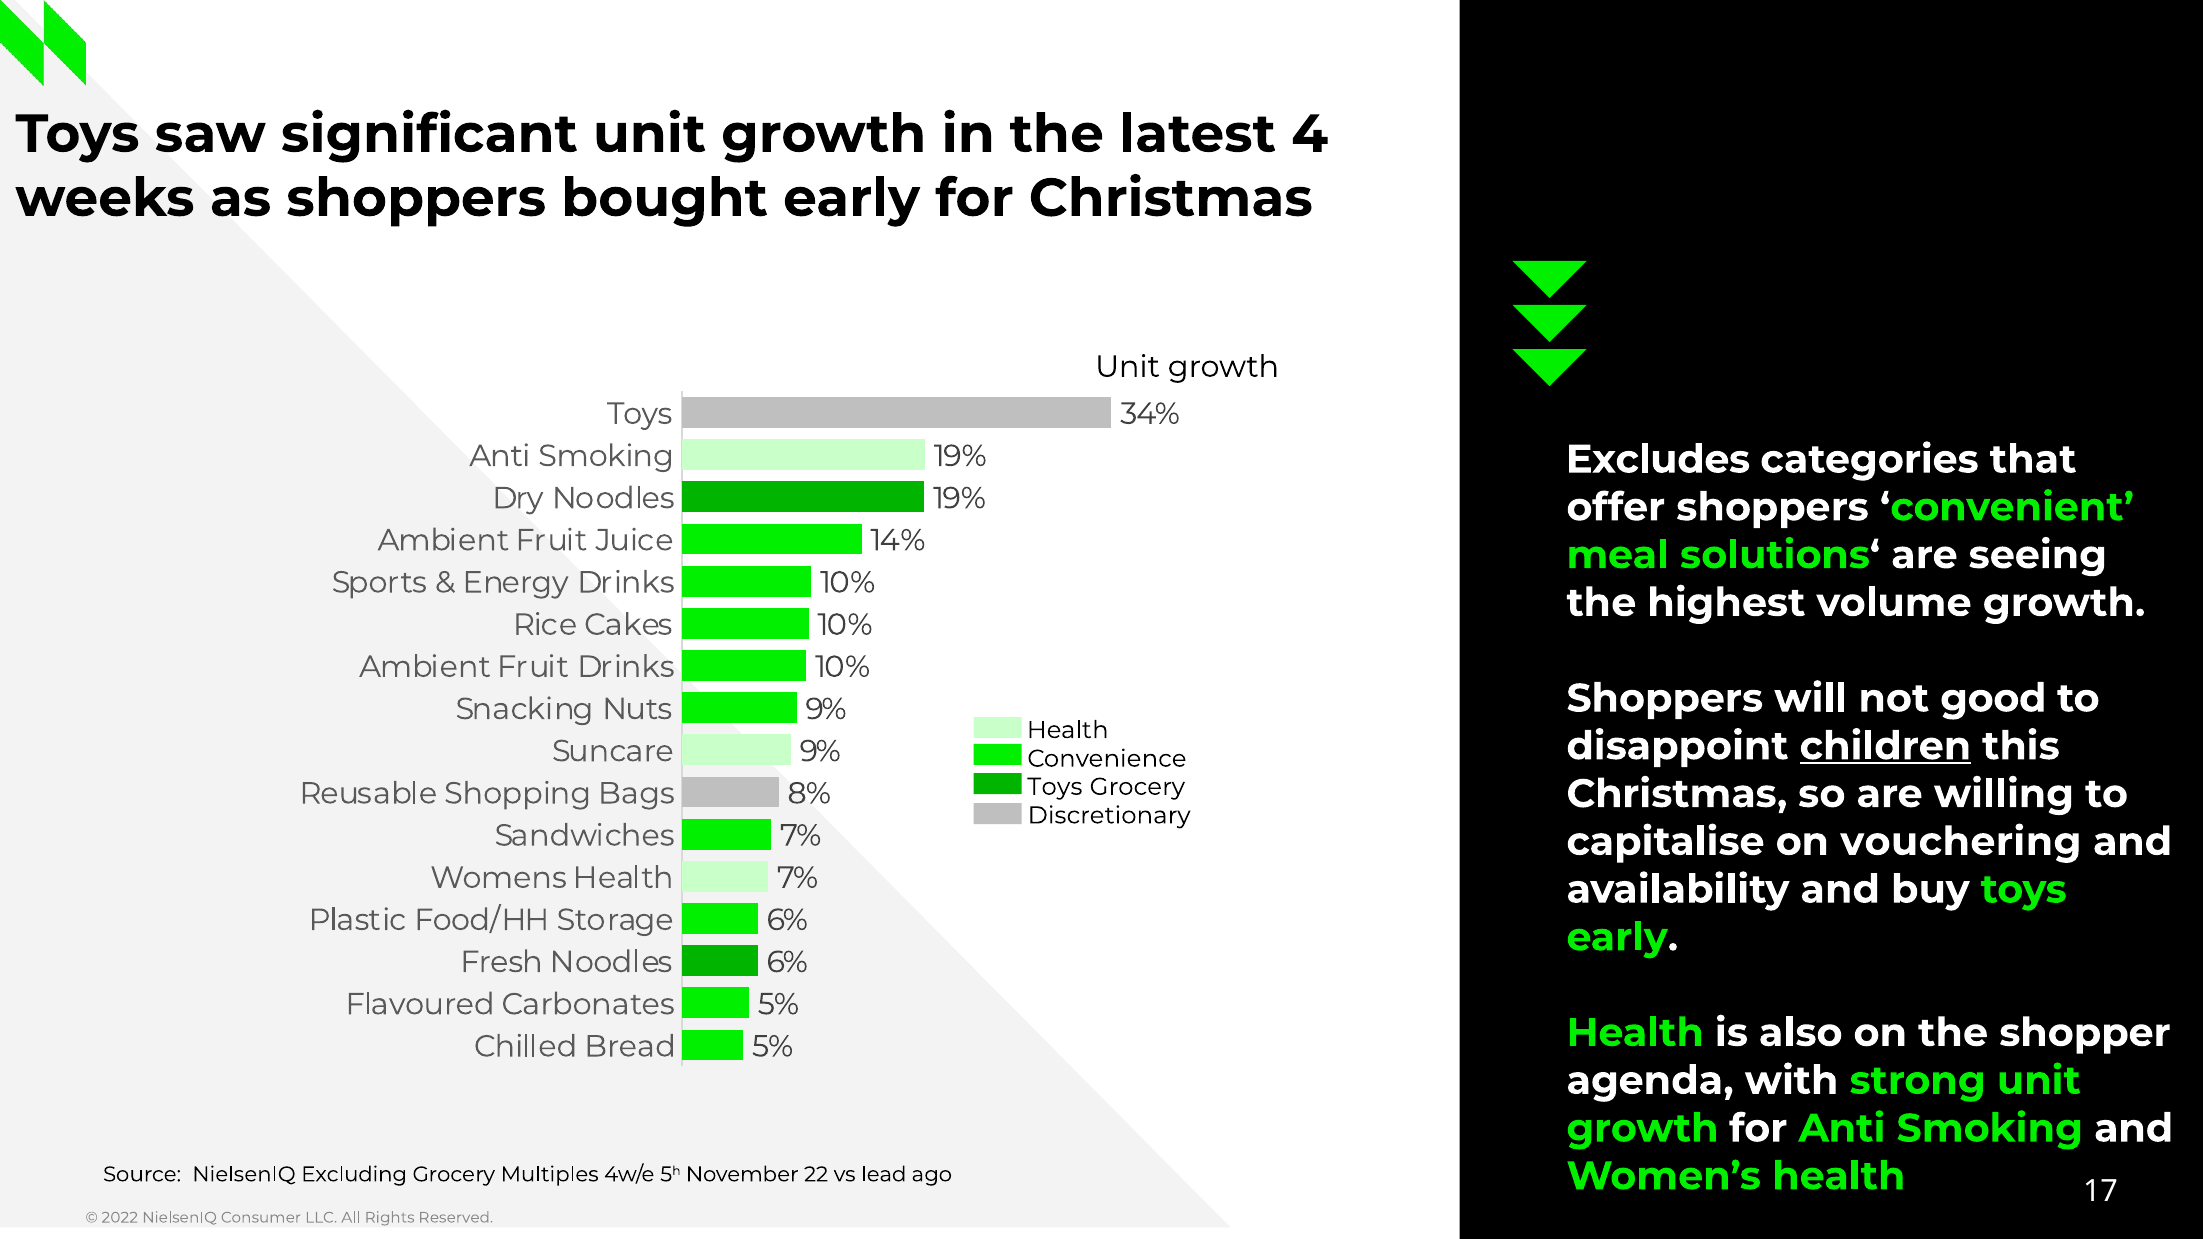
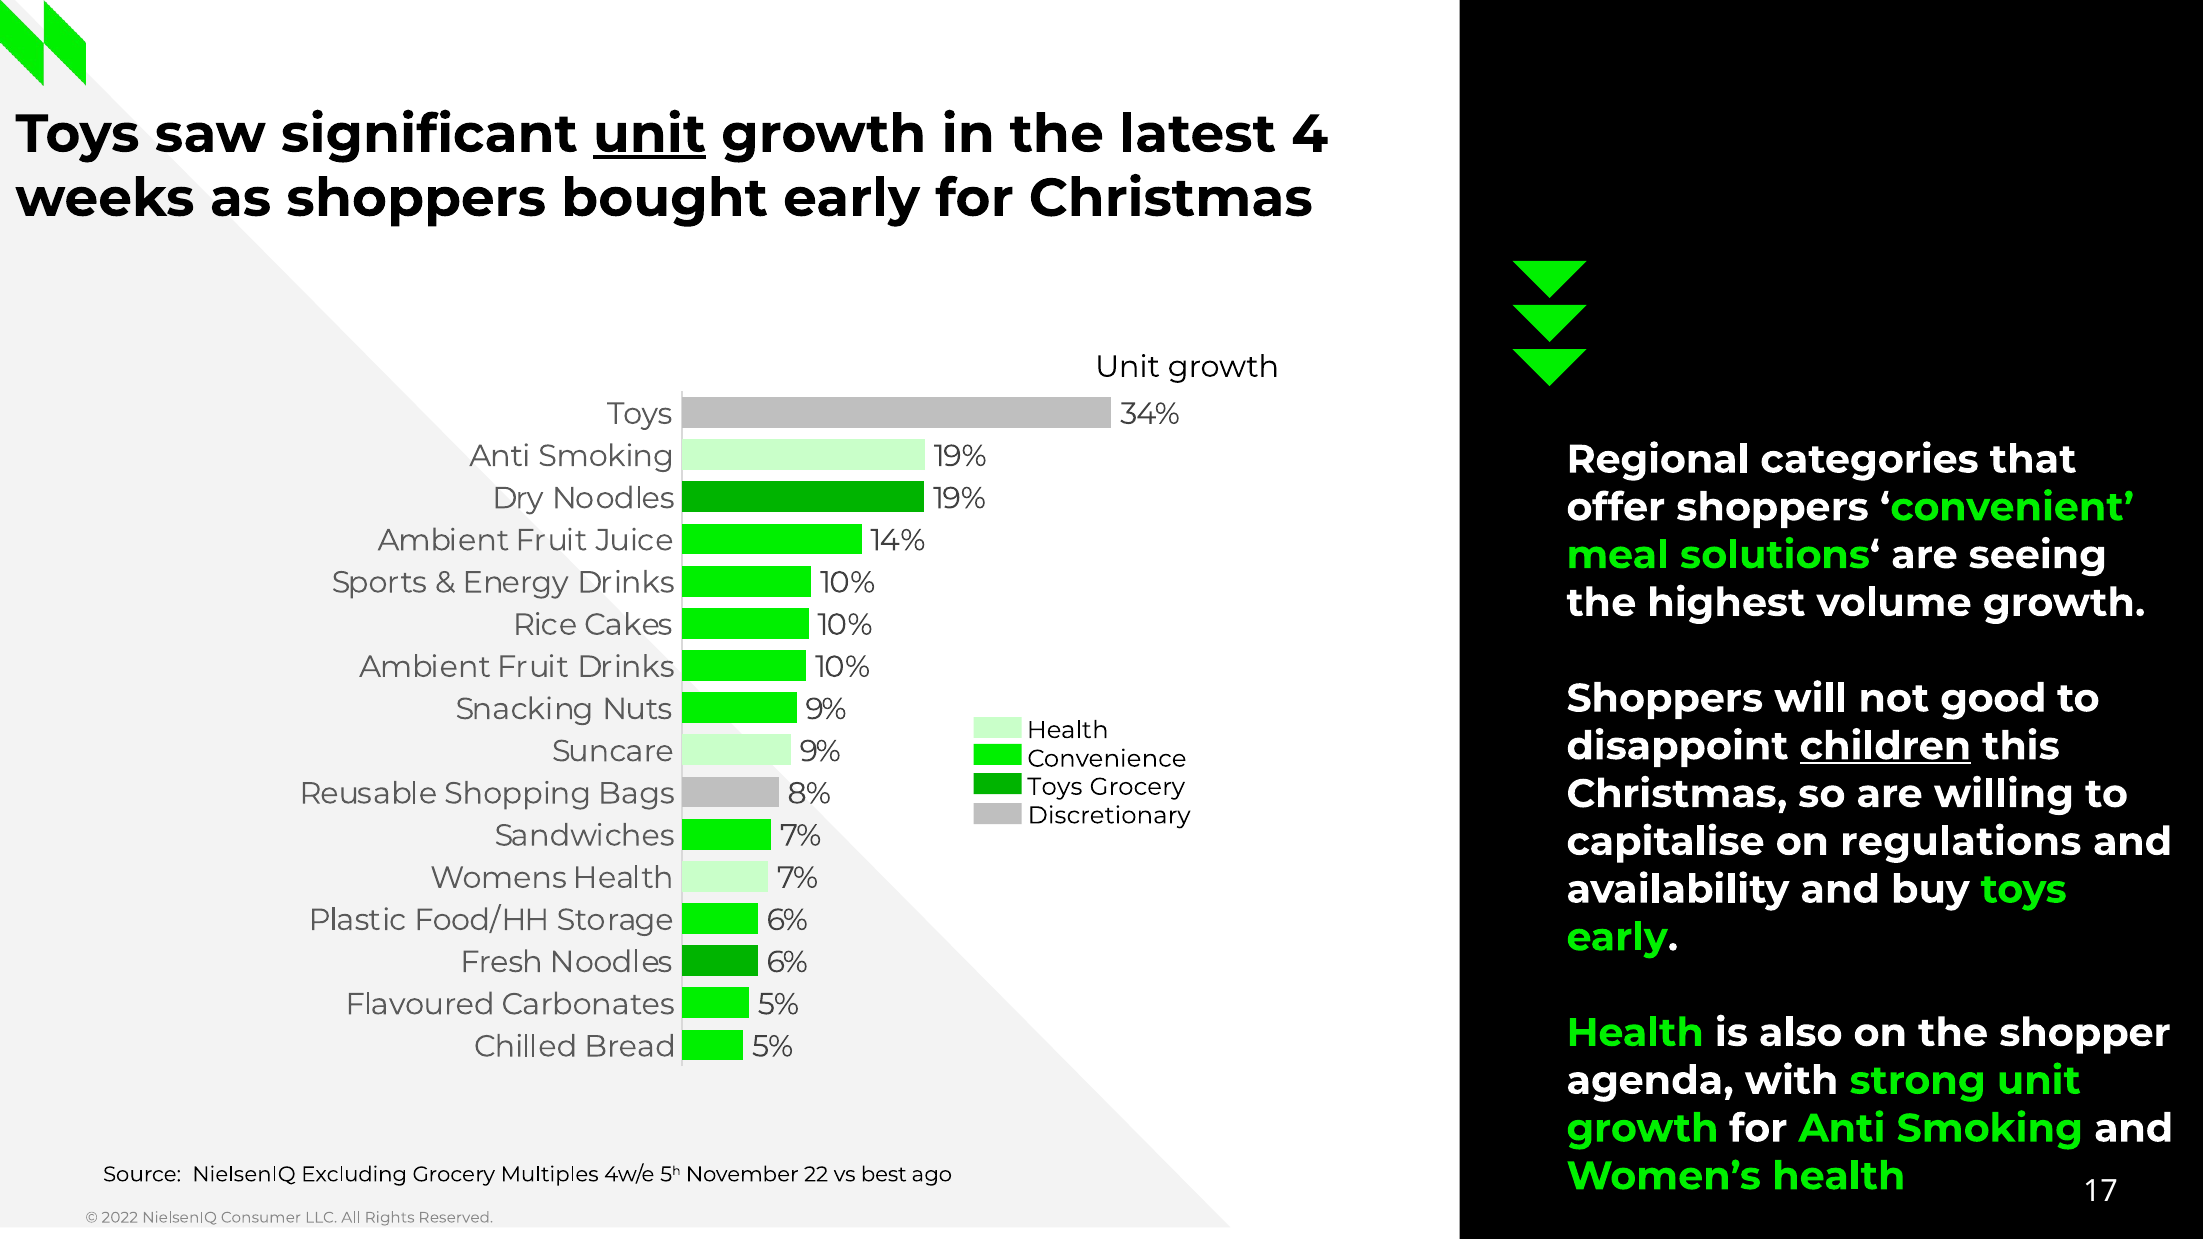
unit at (650, 134) underline: none -> present
Excludes: Excludes -> Regional
vouchering: vouchering -> regulations
lead: lead -> best
